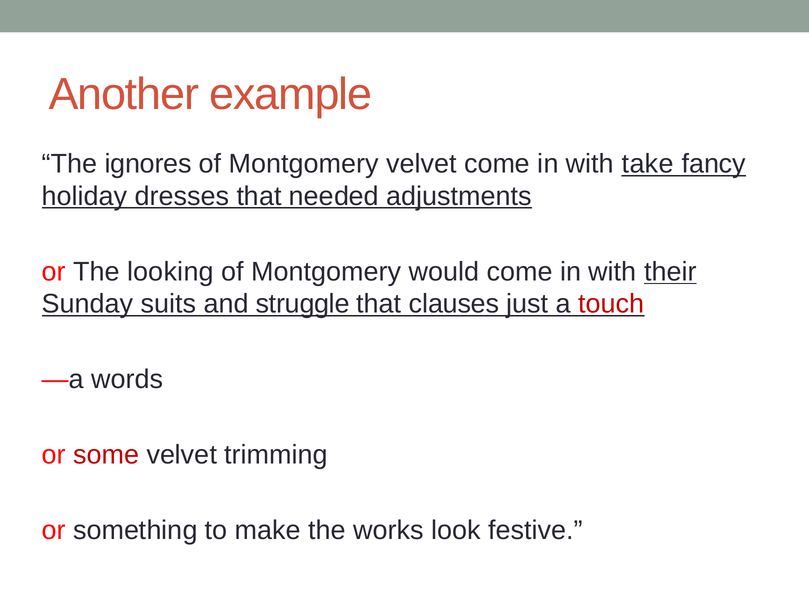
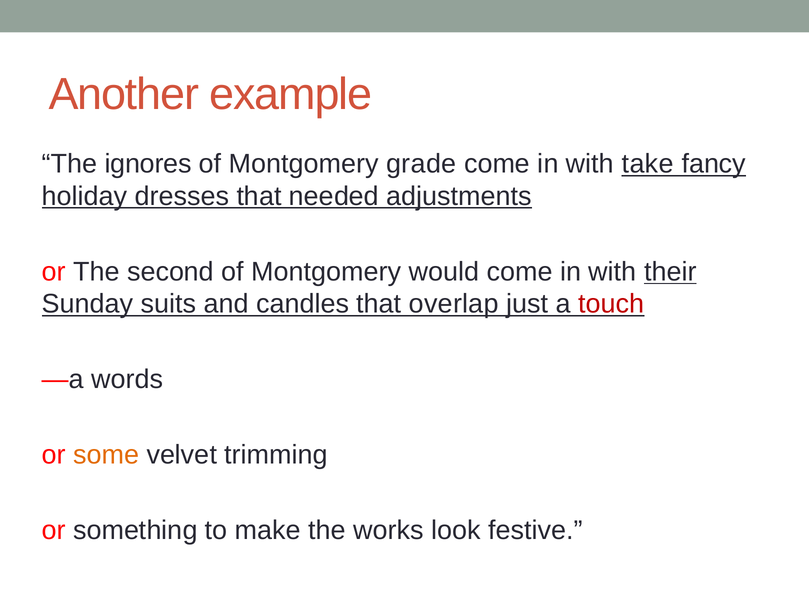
Montgomery velvet: velvet -> grade
looking: looking -> second
struggle: struggle -> candles
clauses: clauses -> overlap
some colour: red -> orange
